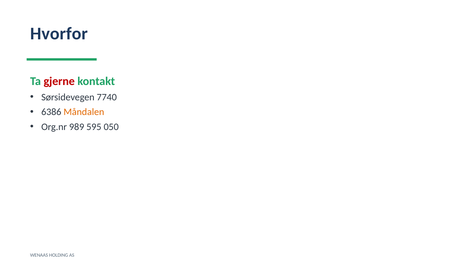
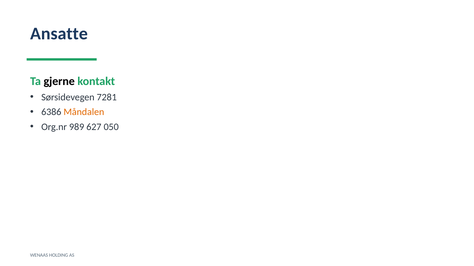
Hvorfor: Hvorfor -> Ansatte
gjerne colour: red -> black
7740: 7740 -> 7281
595: 595 -> 627
